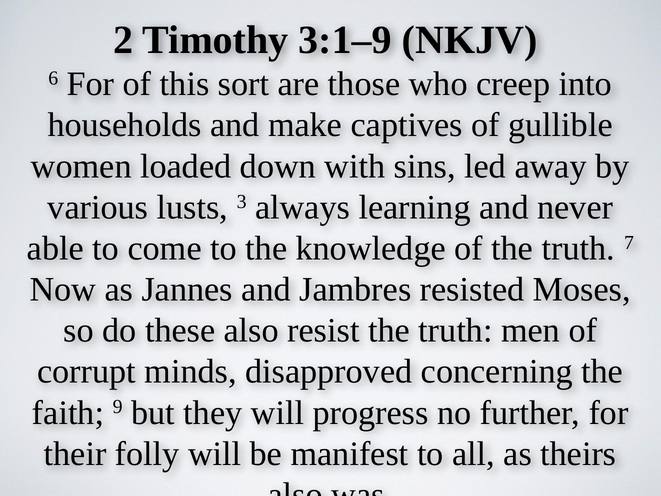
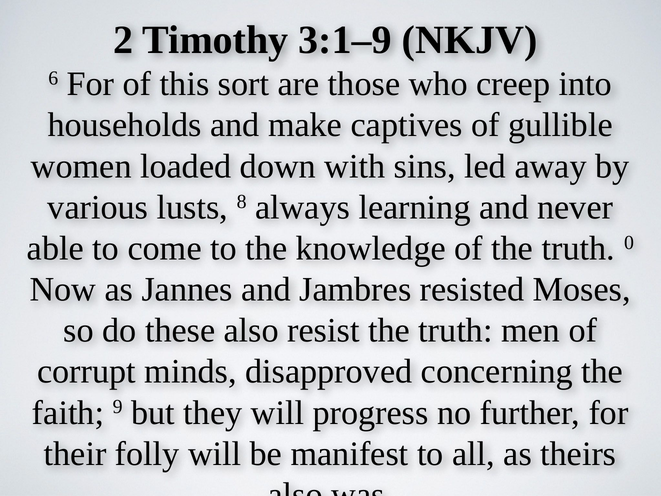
3: 3 -> 8
7: 7 -> 0
